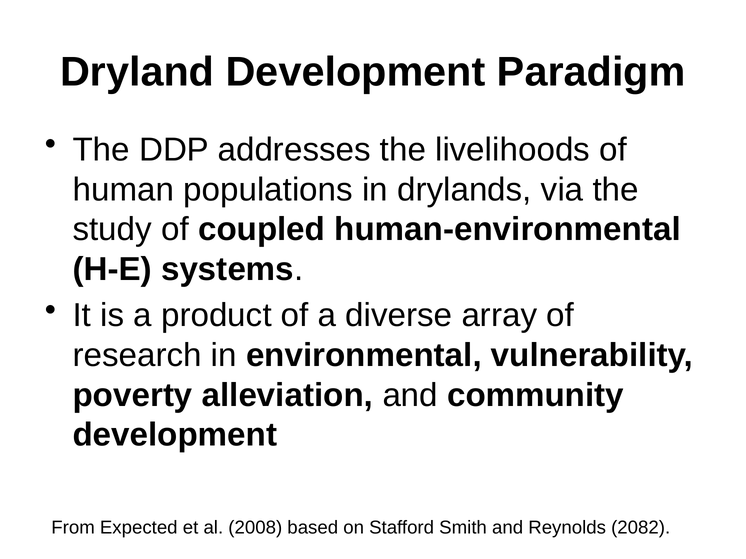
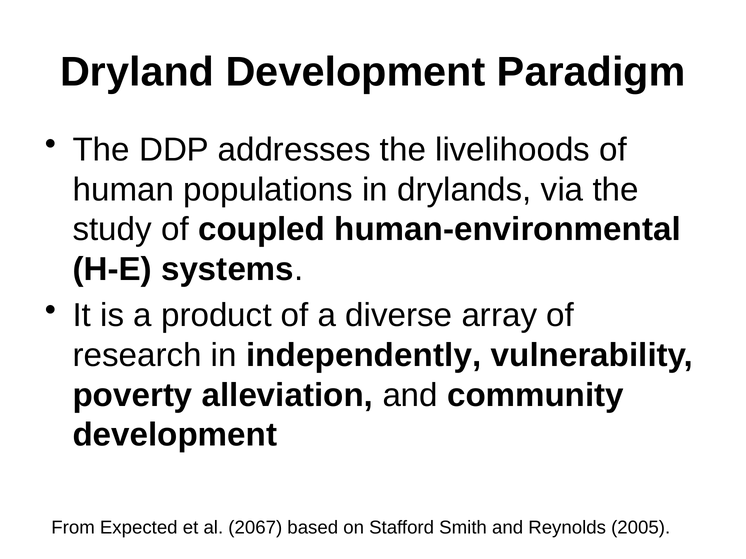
environmental: environmental -> independently
2008: 2008 -> 2067
2082: 2082 -> 2005
